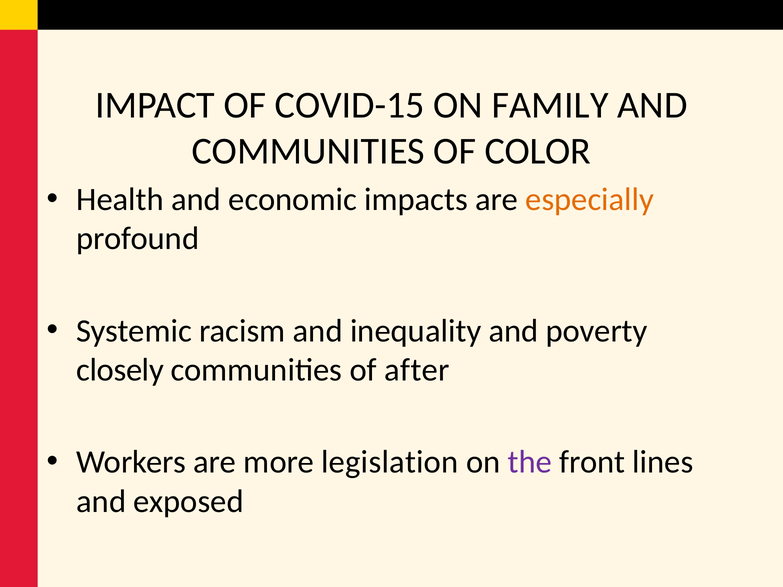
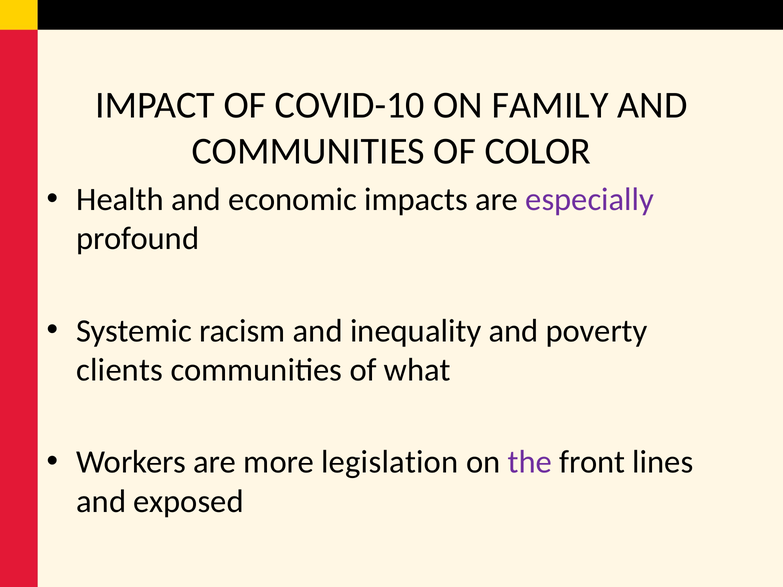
COVID-15: COVID-15 -> COVID-10
especially colour: orange -> purple
closely: closely -> clients
after: after -> what
